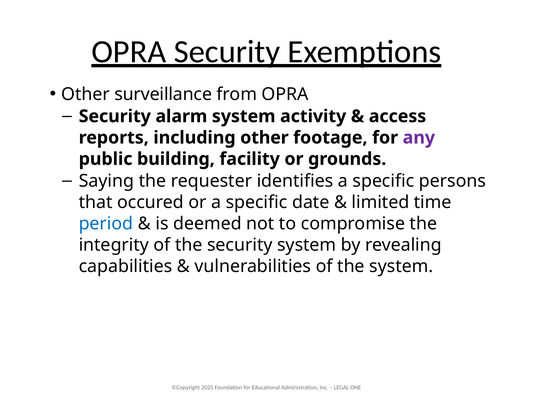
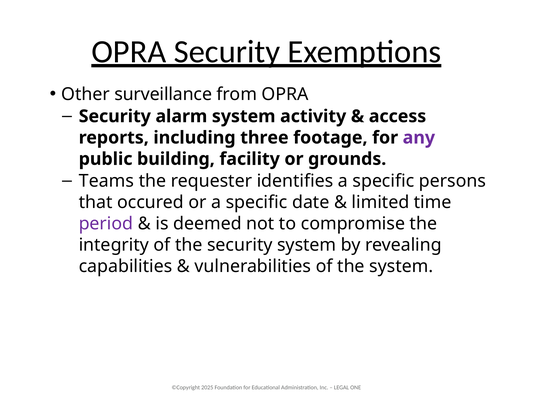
including other: other -> three
Saying: Saying -> Teams
period colour: blue -> purple
